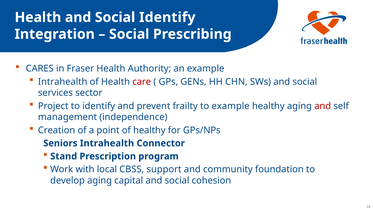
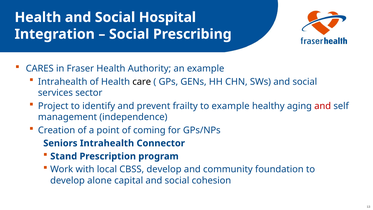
Social Identify: Identify -> Hospital
care colour: red -> black
of healthy: healthy -> coming
CBSS support: support -> develop
develop aging: aging -> alone
